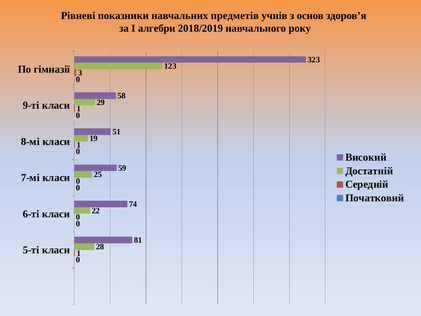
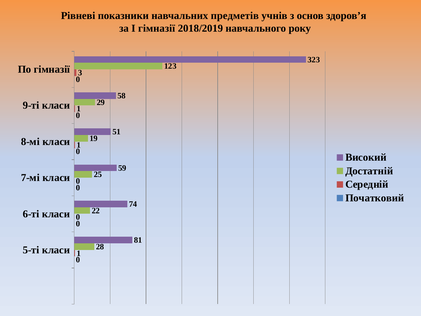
І алгебри: алгебри -> гімназії
